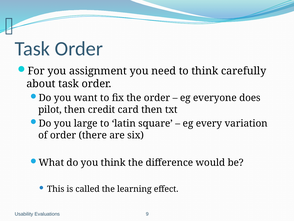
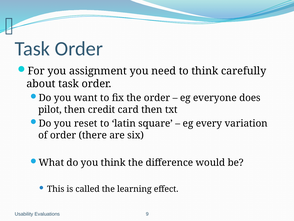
large: large -> reset
